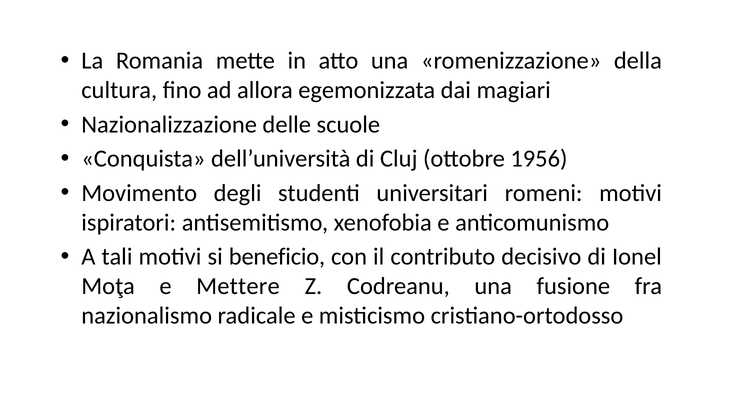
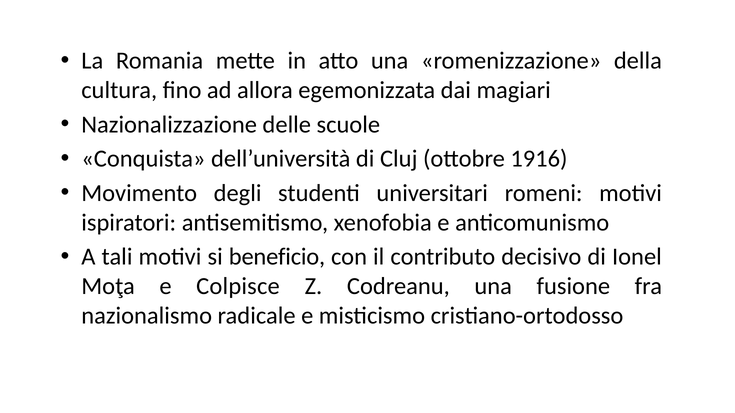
1956: 1956 -> 1916
Mettere: Mettere -> Colpisce
